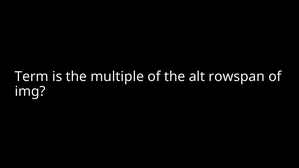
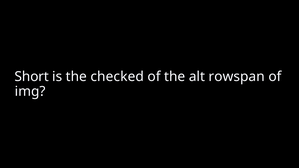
Term: Term -> Short
multiple: multiple -> checked
